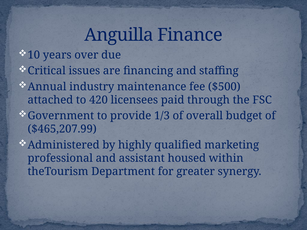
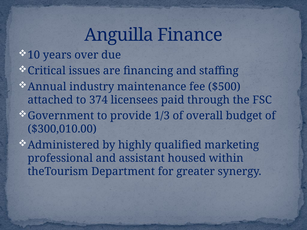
420: 420 -> 374
$465,207.99: $465,207.99 -> $300,010.00
